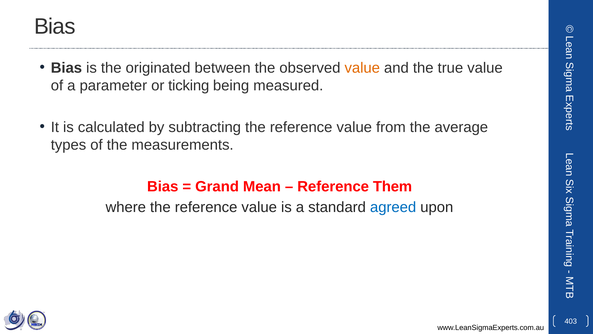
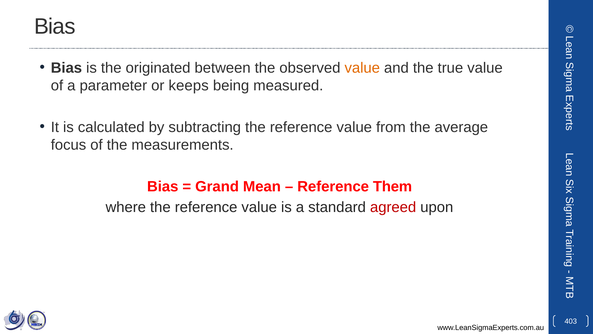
ticking: ticking -> keeps
types: types -> focus
agreed colour: blue -> red
